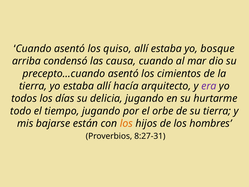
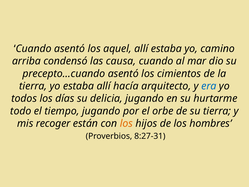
quiso: quiso -> aquel
bosque: bosque -> camino
era colour: purple -> blue
bajarse: bajarse -> recoger
